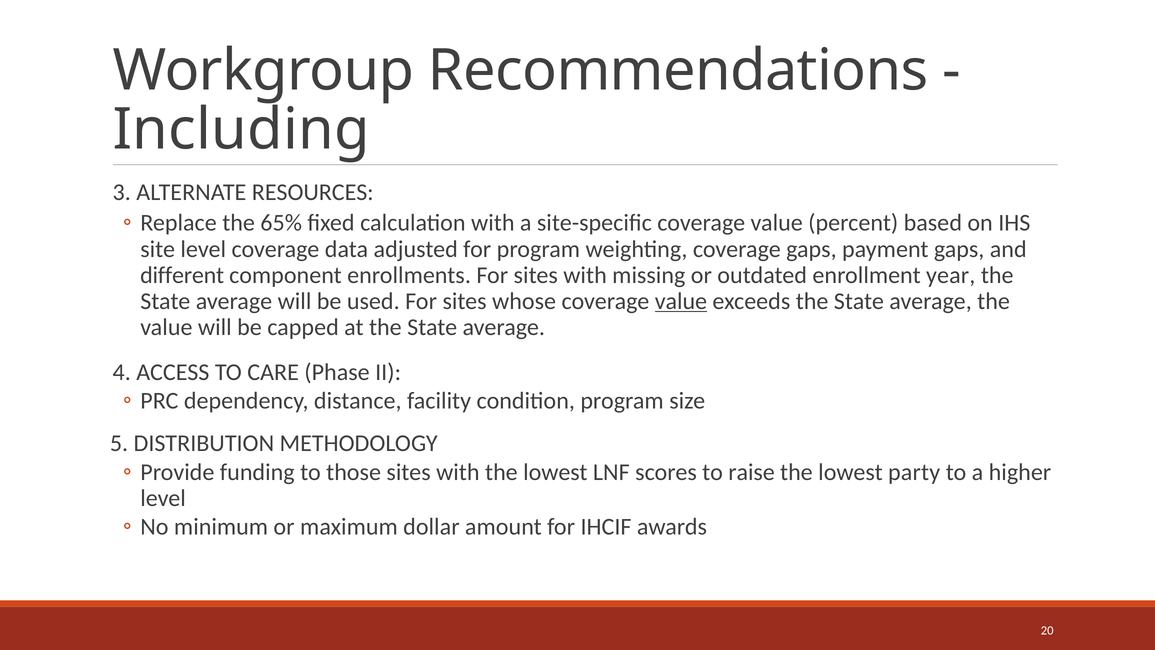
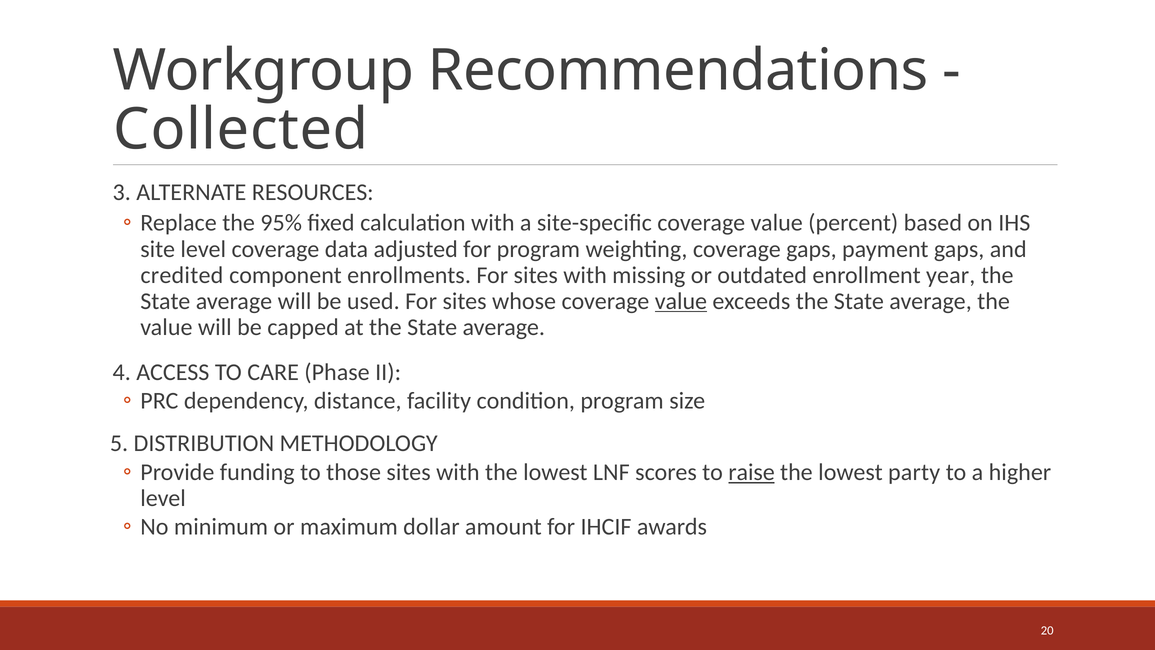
Including: Including -> Collected
65%: 65% -> 95%
different: different -> credited
raise underline: none -> present
